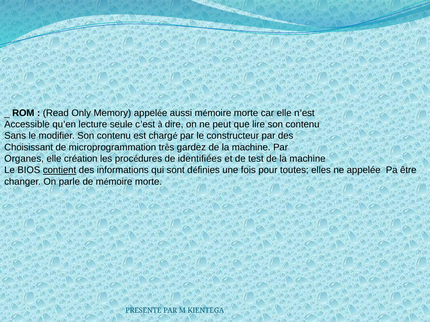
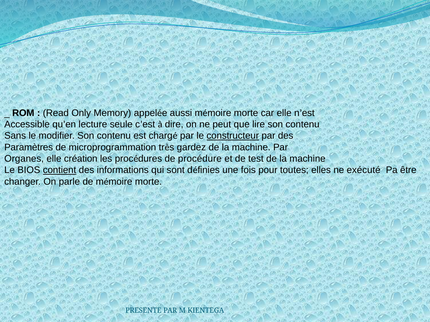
constructeur underline: none -> present
Choisissant: Choisissant -> Paramètres
identifiées: identifiées -> procédure
ne appelée: appelée -> exécuté
